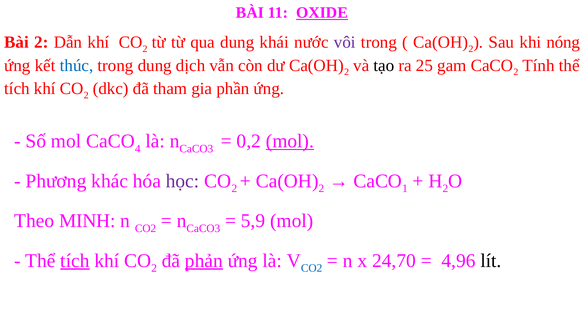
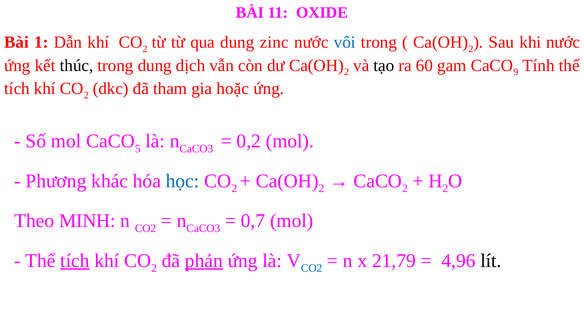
OXIDE underline: present -> none
Bài 2: 2 -> 1
khái: khái -> zinc
vôi colour: purple -> blue
khi nóng: nóng -> nước
thúc colour: blue -> black
25: 25 -> 60
2 at (516, 72): 2 -> 9
phần: phần -> hoặc
4: 4 -> 5
mol at (290, 141) underline: present -> none
học colour: purple -> blue
1 at (405, 189): 1 -> 2
5,9: 5,9 -> 0,7
24,70: 24,70 -> 21,79
